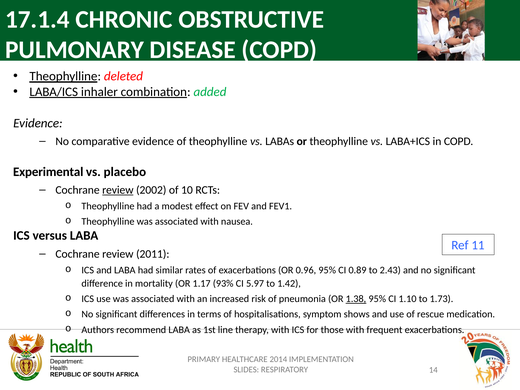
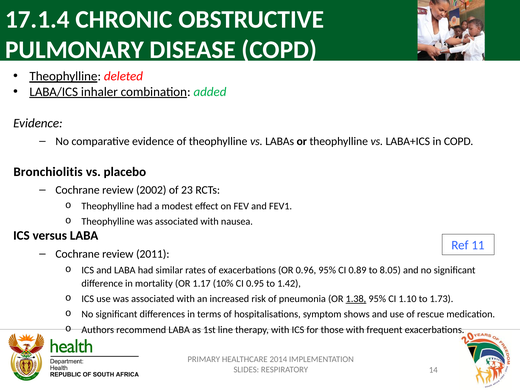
Experimental: Experimental -> Bronchiolitis
review at (118, 190) underline: present -> none
10: 10 -> 23
2.43: 2.43 -> 8.05
93%: 93% -> 10%
5.97: 5.97 -> 0.95
